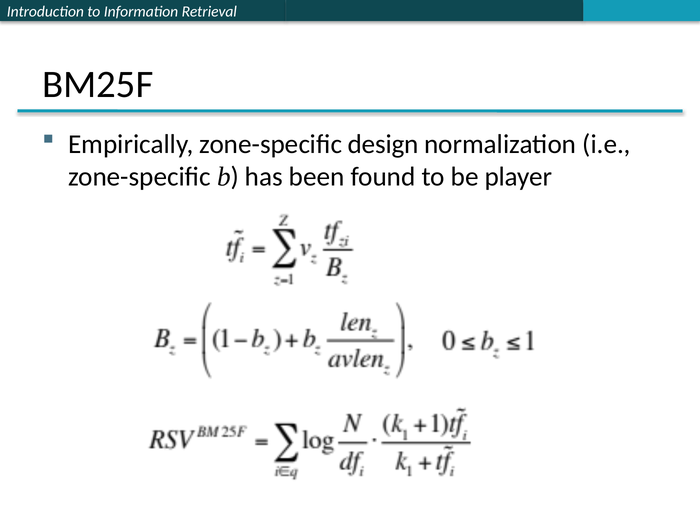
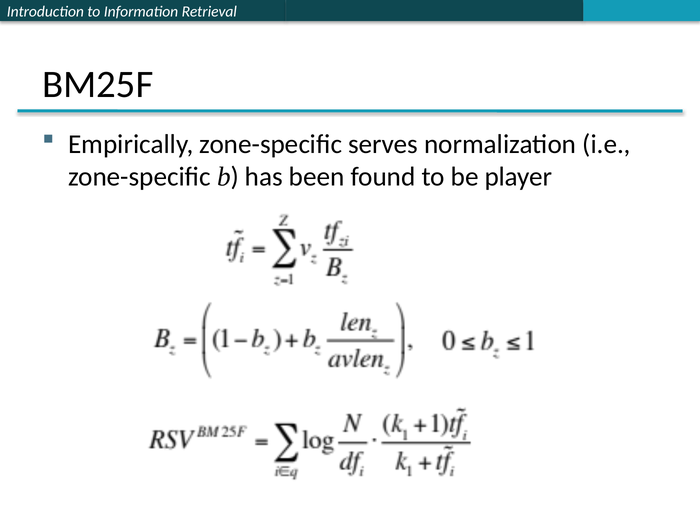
design: design -> serves
